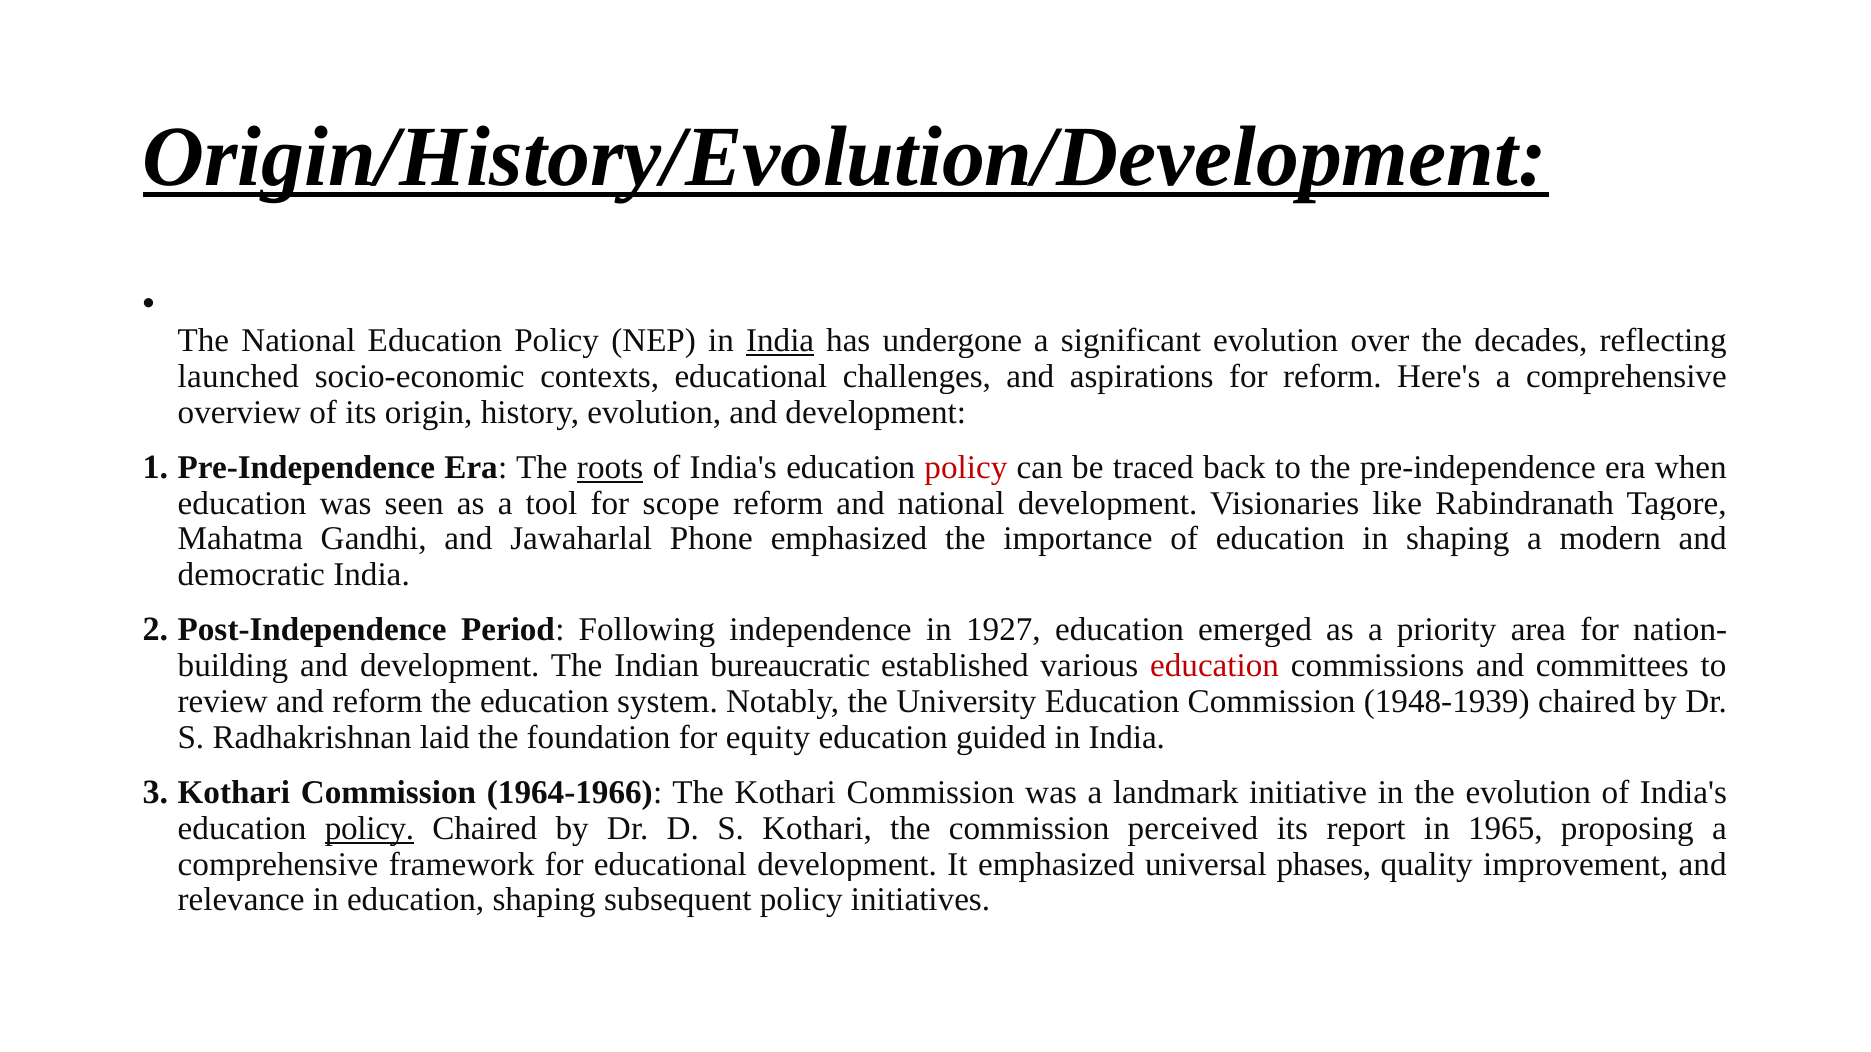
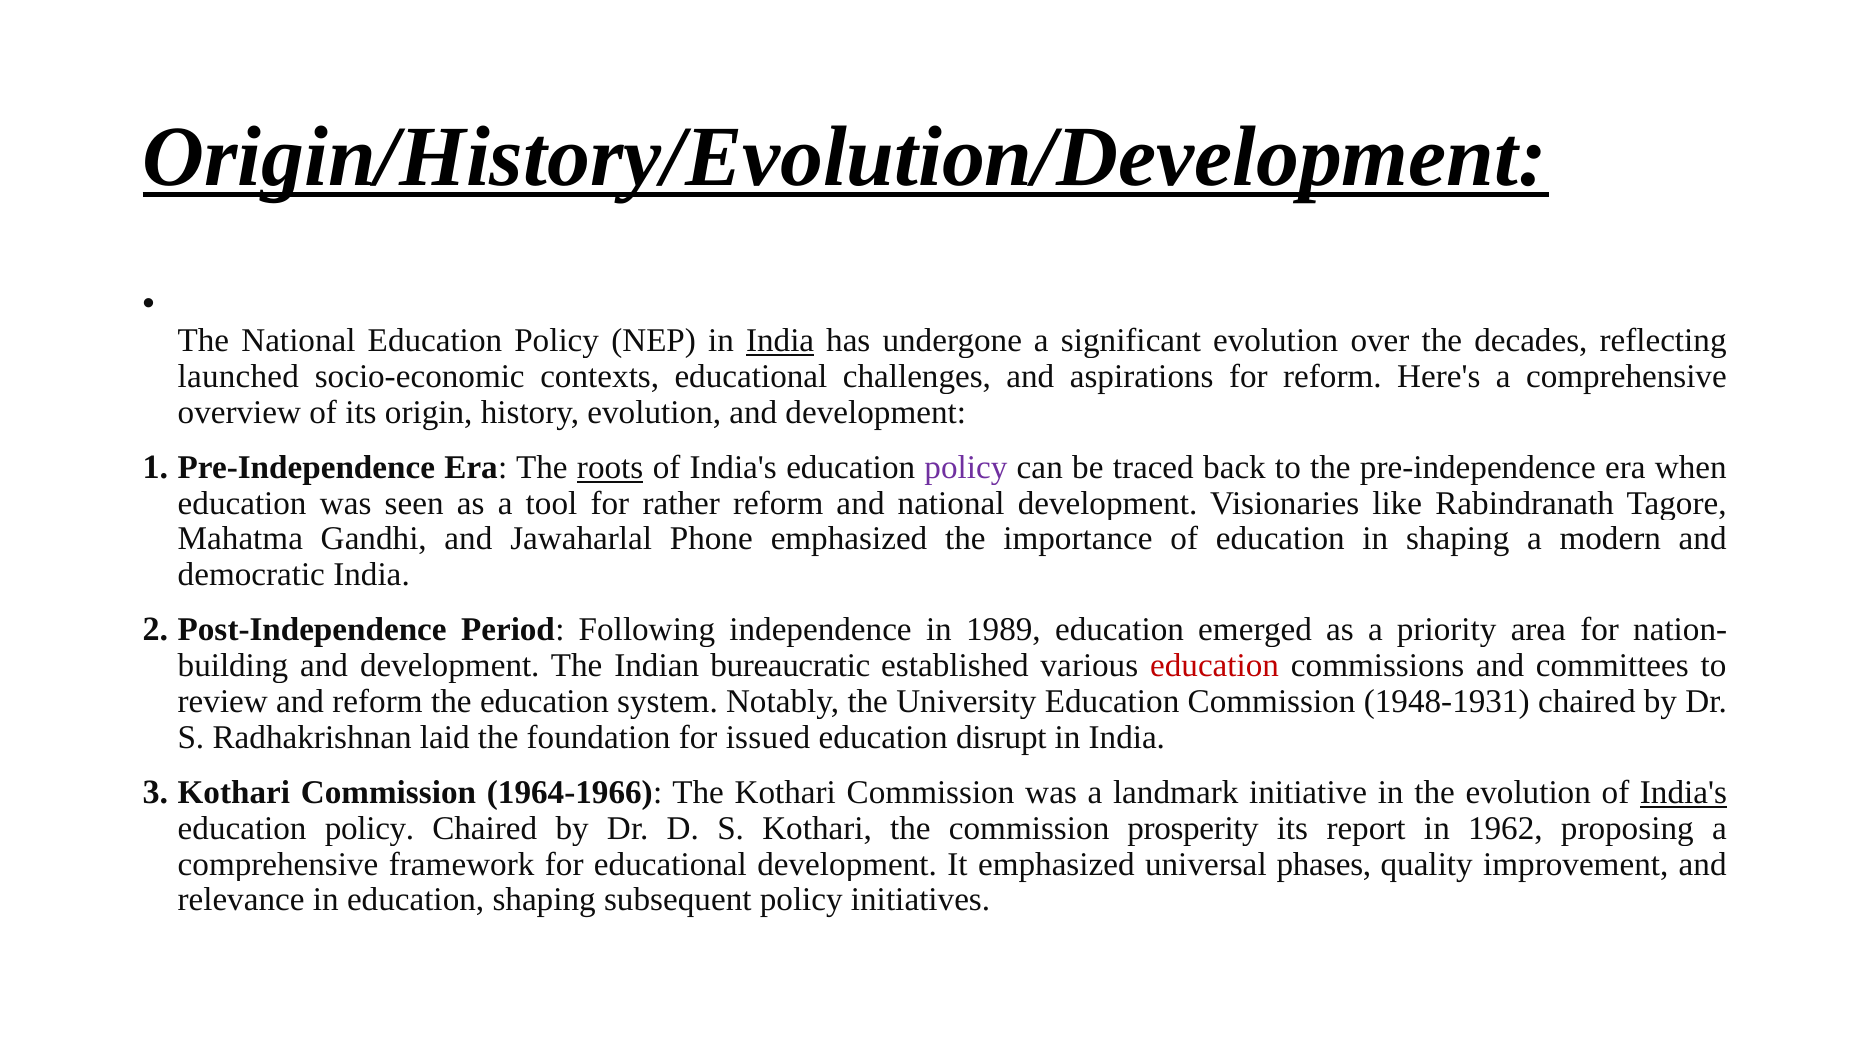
policy at (966, 468) colour: red -> purple
scope: scope -> rather
1927: 1927 -> 1989
1948-1939: 1948-1939 -> 1948-1931
equity: equity -> issued
guided: guided -> disrupt
India's at (1683, 793) underline: none -> present
policy at (370, 829) underline: present -> none
perceived: perceived -> prosperity
1965: 1965 -> 1962
